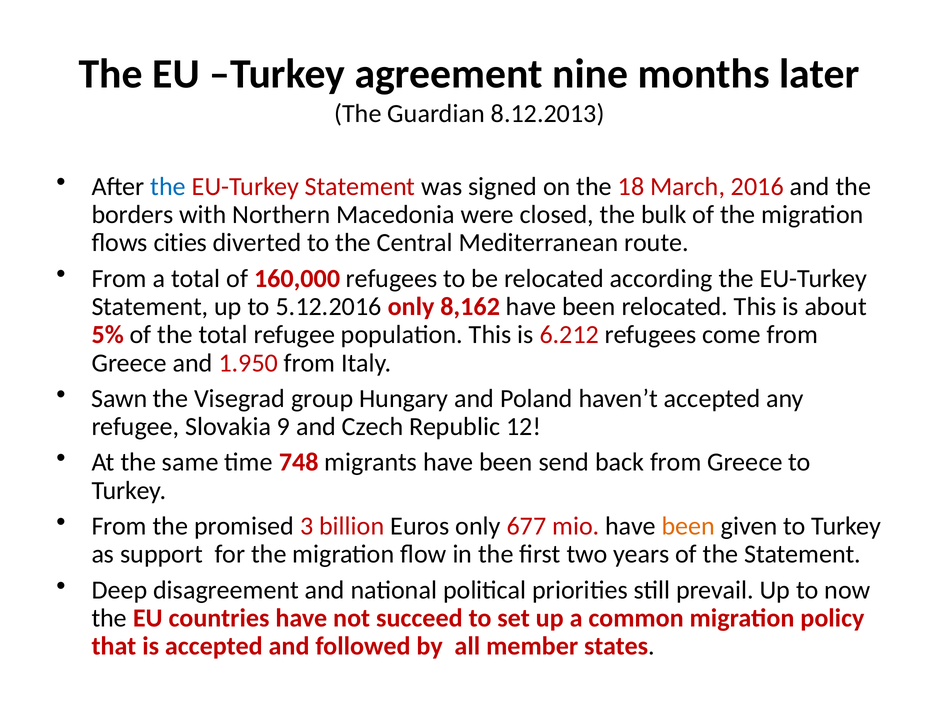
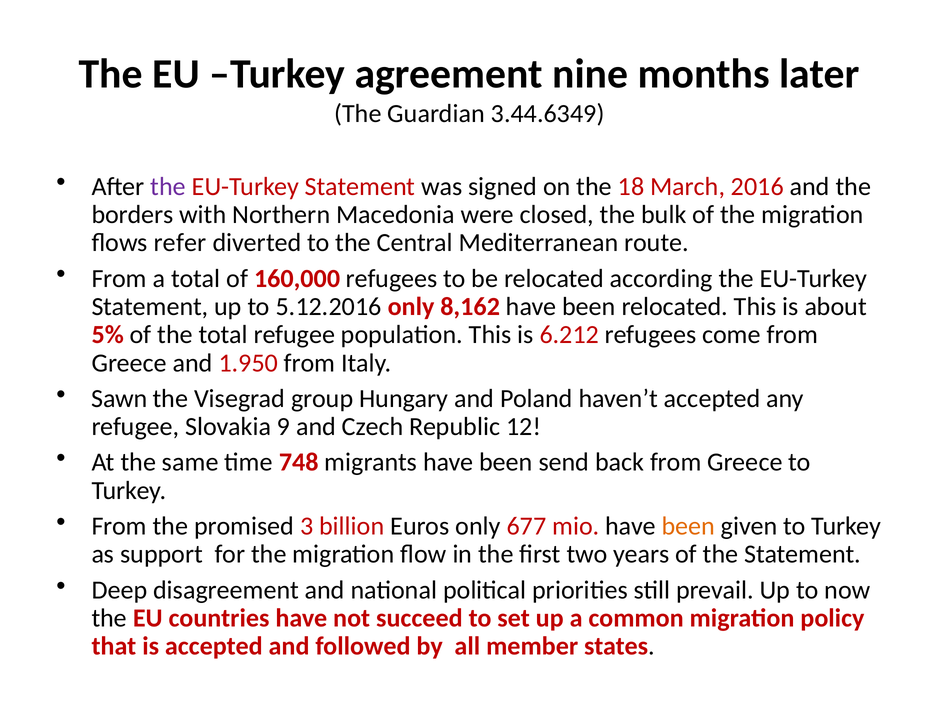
8.12.2013: 8.12.2013 -> 3.44.6349
the at (168, 187) colour: blue -> purple
cities: cities -> refer
